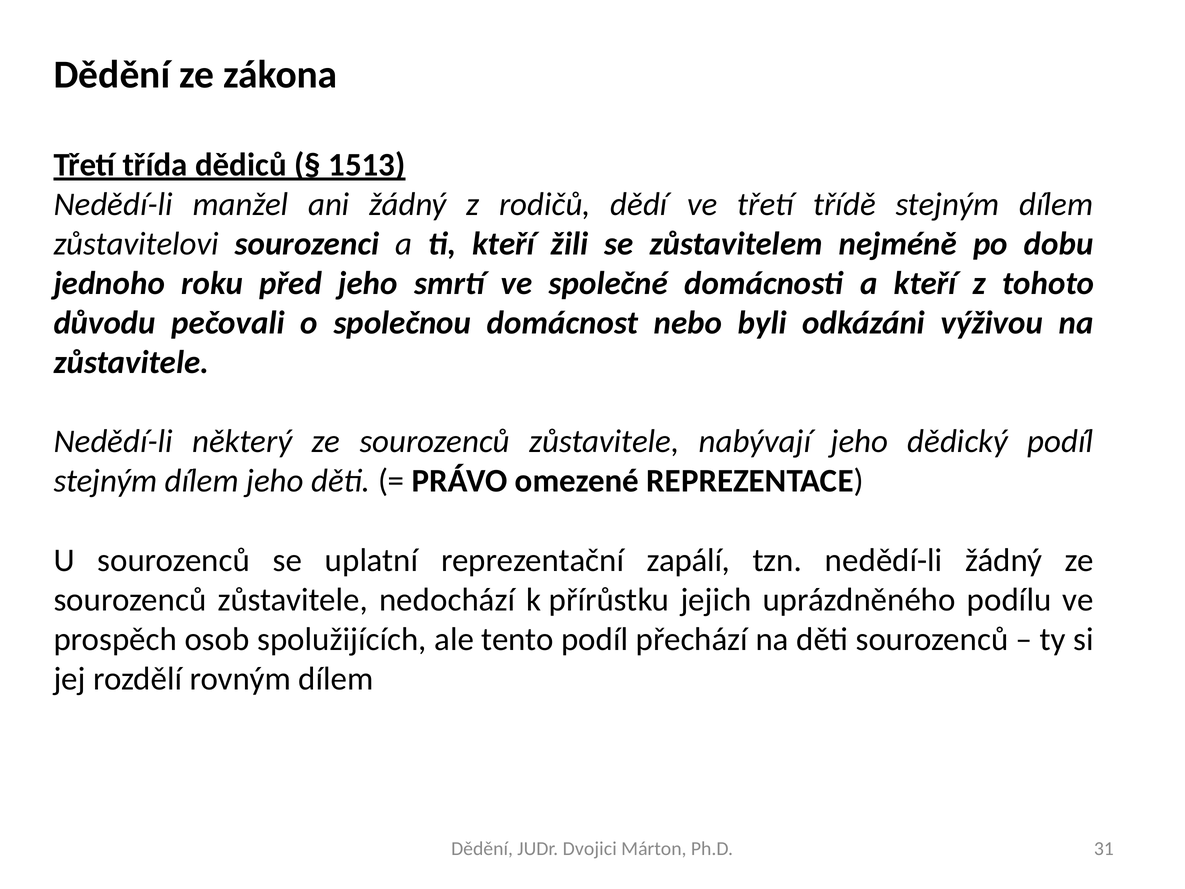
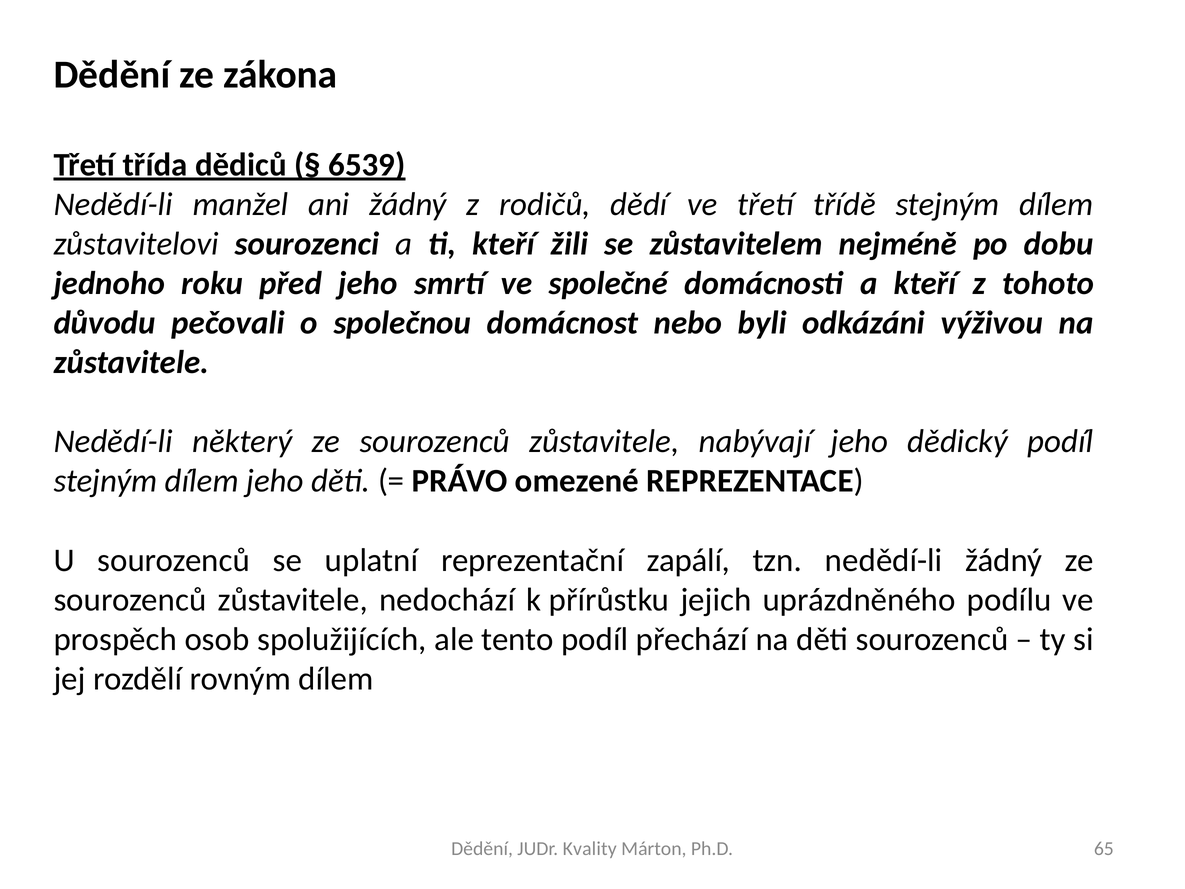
1513: 1513 -> 6539
Dvojici: Dvojici -> Kvality
31: 31 -> 65
